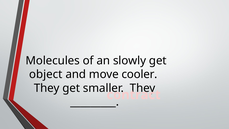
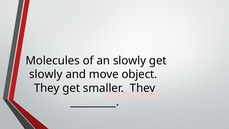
object at (46, 74): object -> slowly
cooler: cooler -> object
